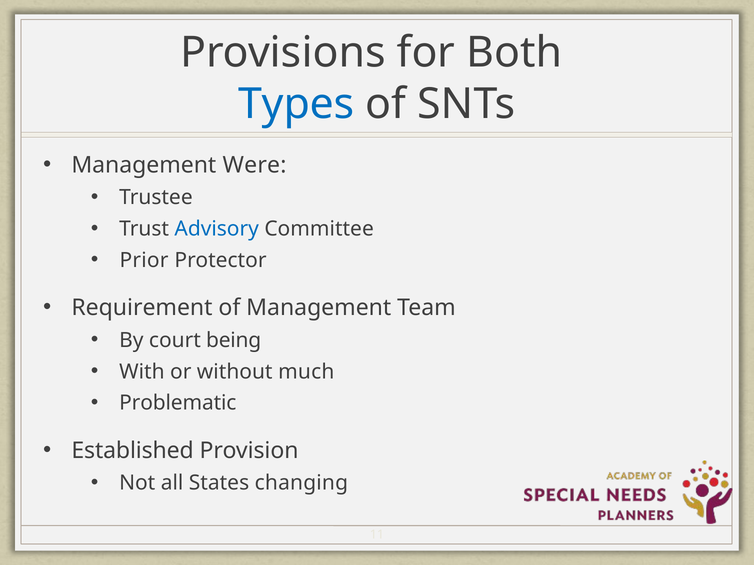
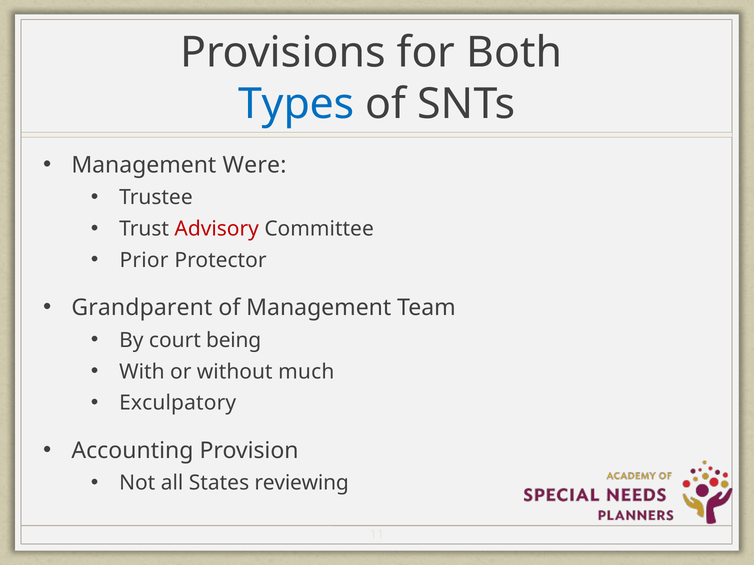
Advisory colour: blue -> red
Requirement: Requirement -> Grandparent
Problematic: Problematic -> Exculpatory
Established: Established -> Accounting
changing: changing -> reviewing
